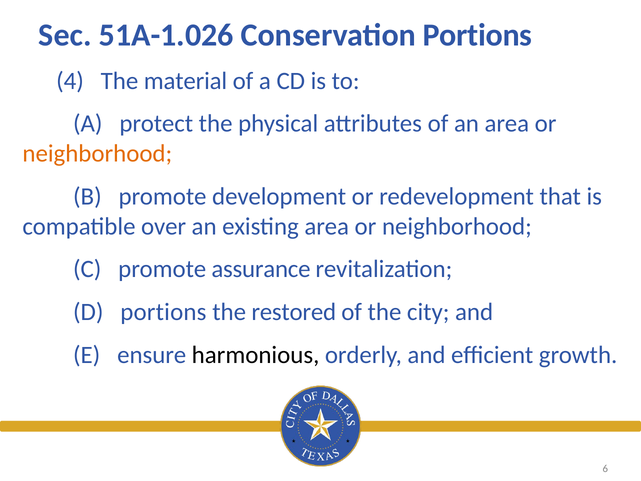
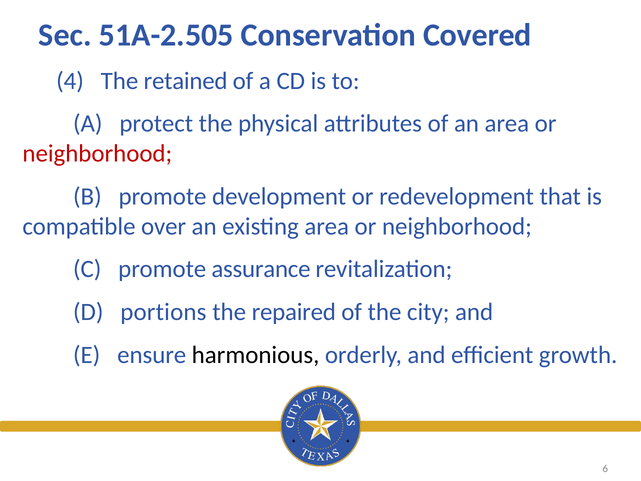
51A-1.026: 51A-1.026 -> 51A-2.505
Conservation Portions: Portions -> Covered
material: material -> retained
neighborhood at (97, 153) colour: orange -> red
restored: restored -> repaired
